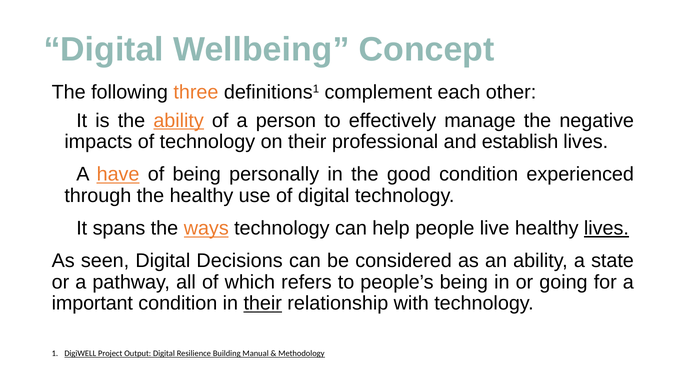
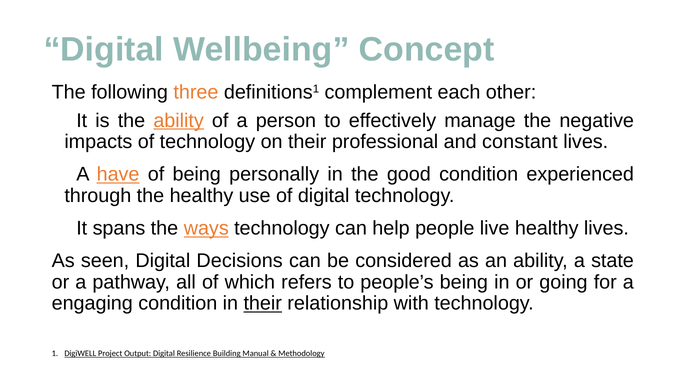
establish: establish -> constant
lives at (606, 228) underline: present -> none
important: important -> engaging
